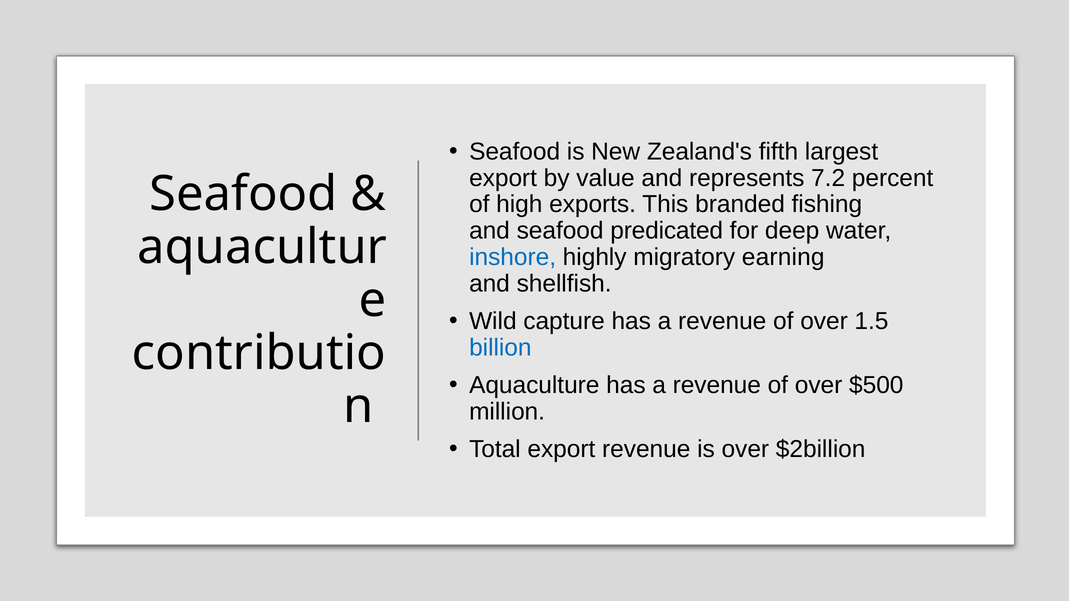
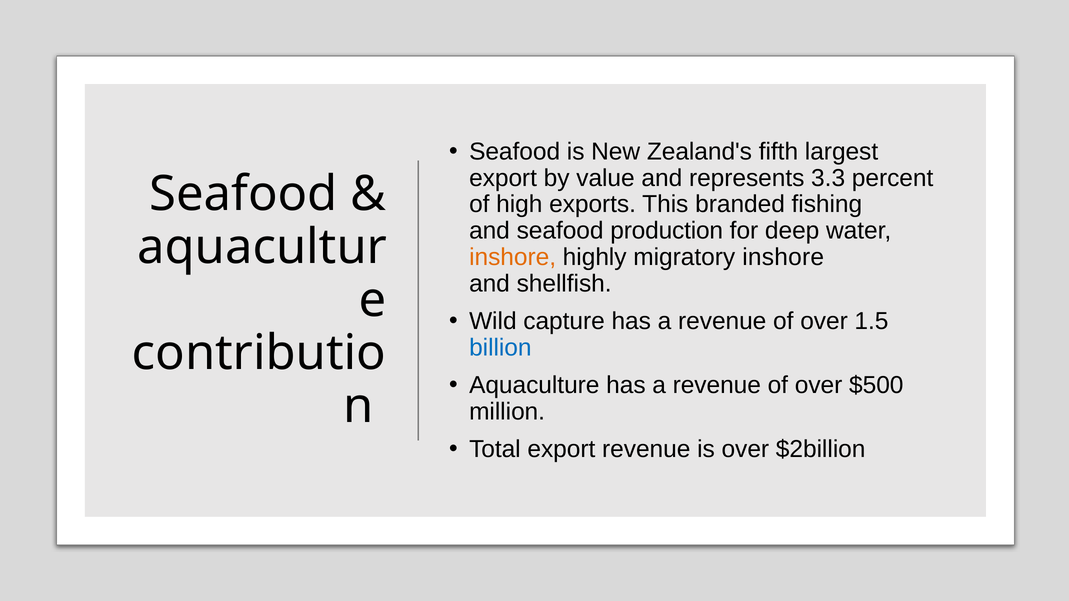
7.2: 7.2 -> 3.3
predicated: predicated -> production
inshore at (513, 257) colour: blue -> orange
migratory earning: earning -> inshore
